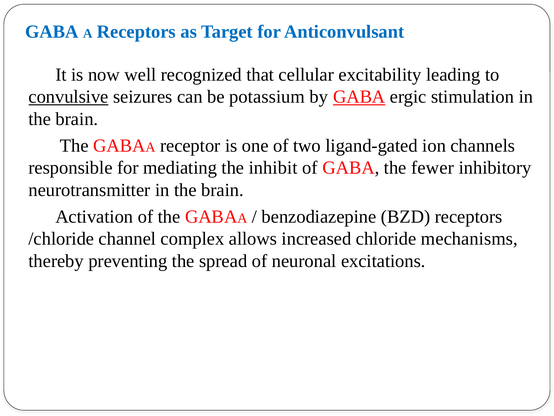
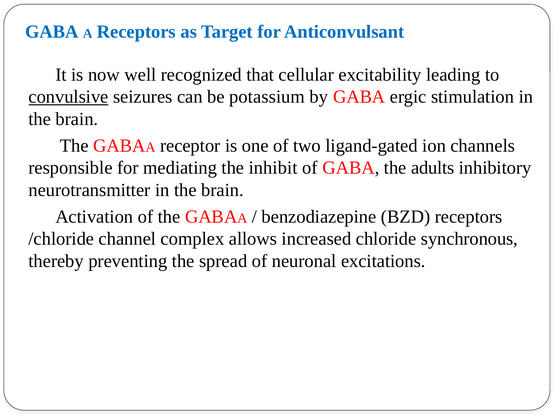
GABA at (359, 97) underline: present -> none
fewer: fewer -> adults
mechanisms: mechanisms -> synchronous
